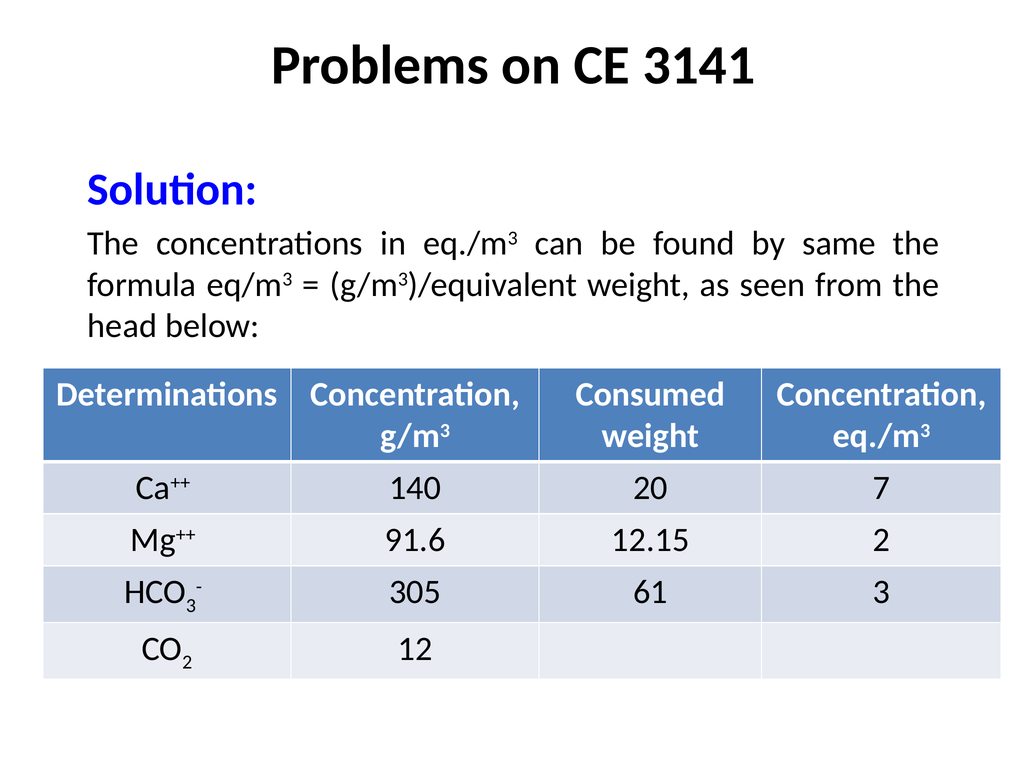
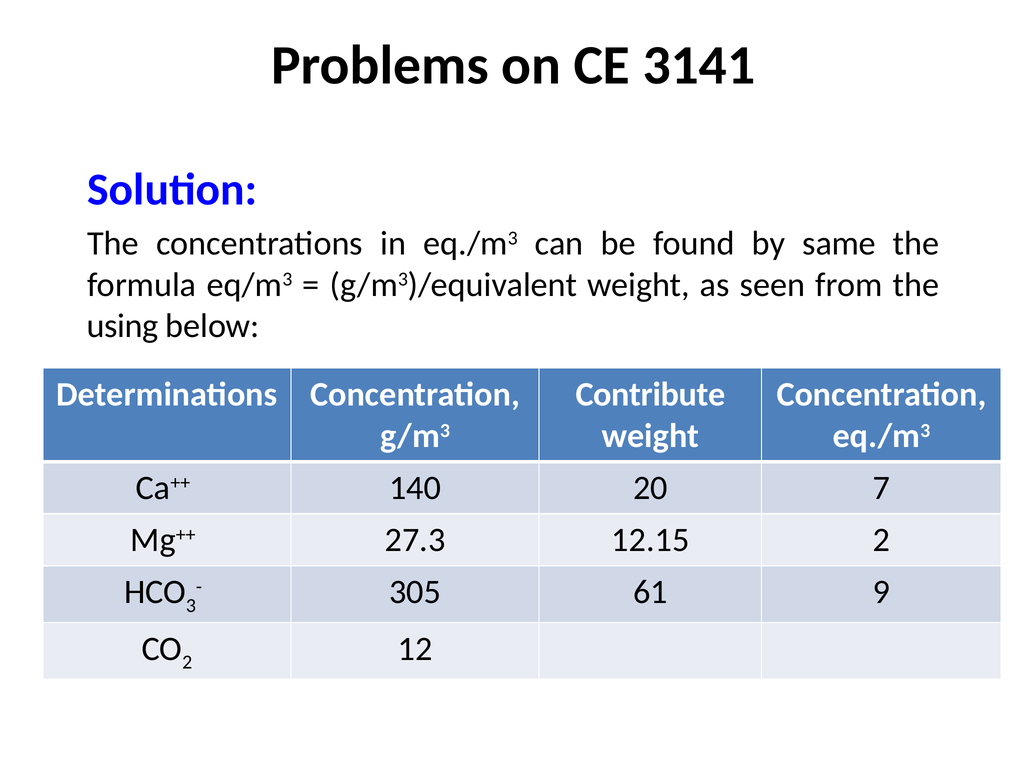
head: head -> using
Consumed: Consumed -> Contribute
91.6: 91.6 -> 27.3
61 3: 3 -> 9
